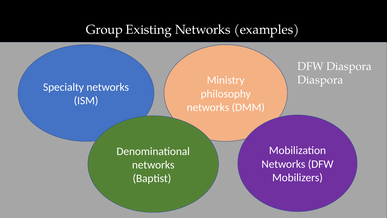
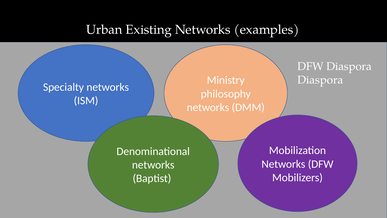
Group: Group -> Urban
